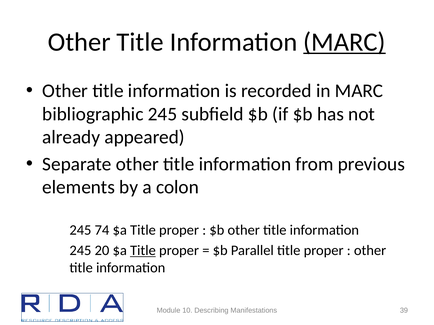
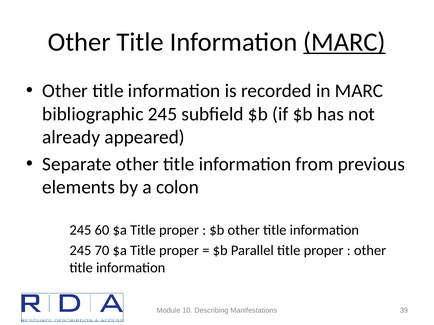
74: 74 -> 60
20: 20 -> 70
Title at (143, 251) underline: present -> none
